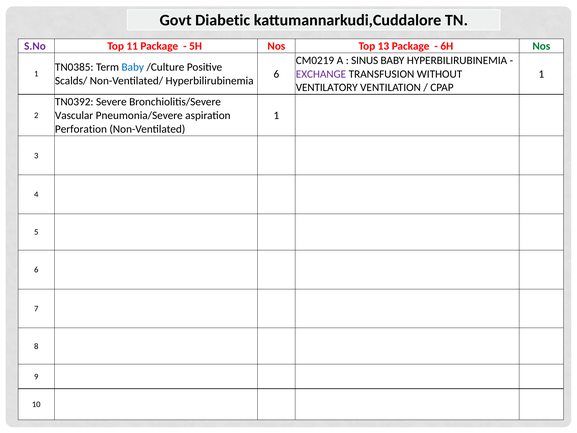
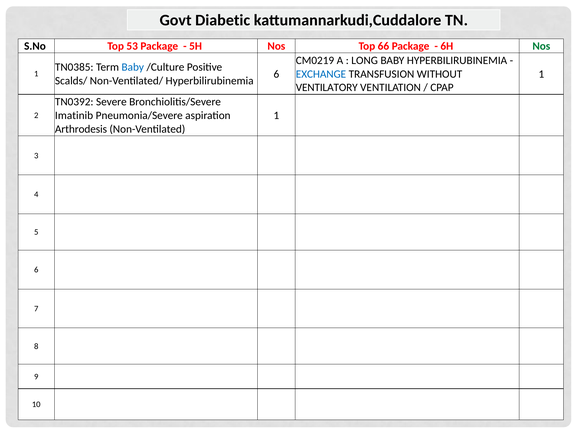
S.No colour: purple -> black
11: 11 -> 53
13: 13 -> 66
SINUS: SINUS -> LONG
EXCHANGE colour: purple -> blue
Vascular: Vascular -> Imatinib
Perforation: Perforation -> Arthrodesis
